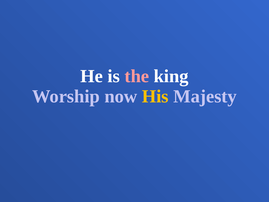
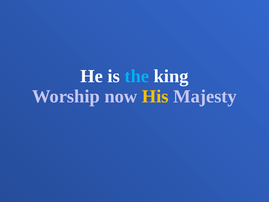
the colour: pink -> light blue
